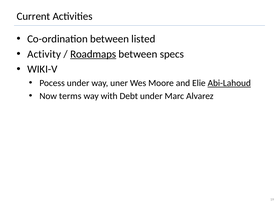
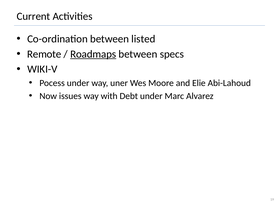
Activity: Activity -> Remote
Abi-Lahoud underline: present -> none
terms: terms -> issues
